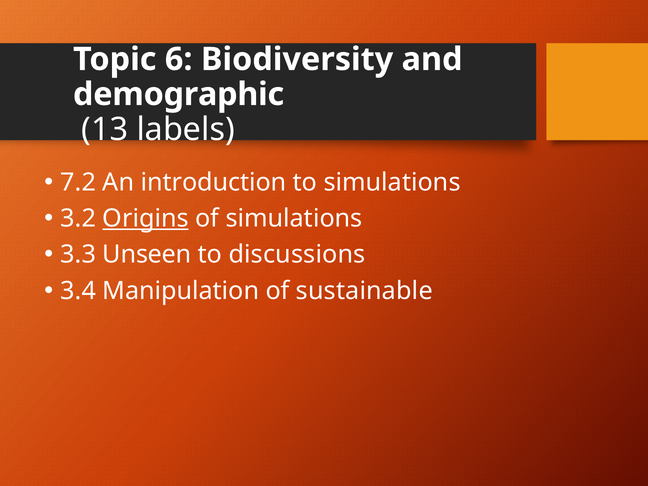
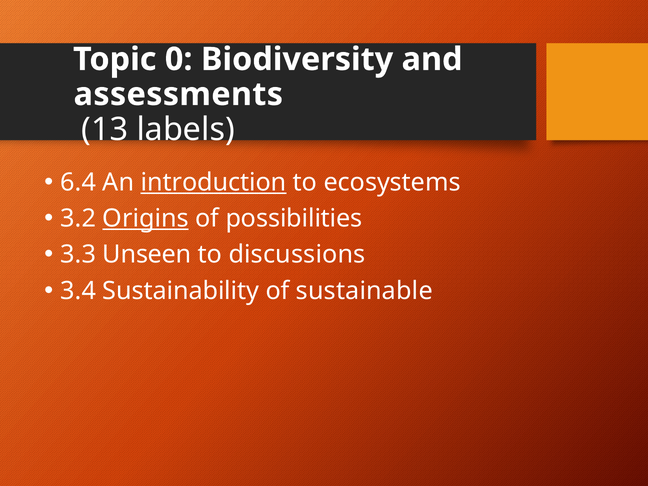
6: 6 -> 0
demographic: demographic -> assessments
7.2: 7.2 -> 6.4
introduction underline: none -> present
to simulations: simulations -> ecosystems
of simulations: simulations -> possibilities
Manipulation: Manipulation -> Sustainability
